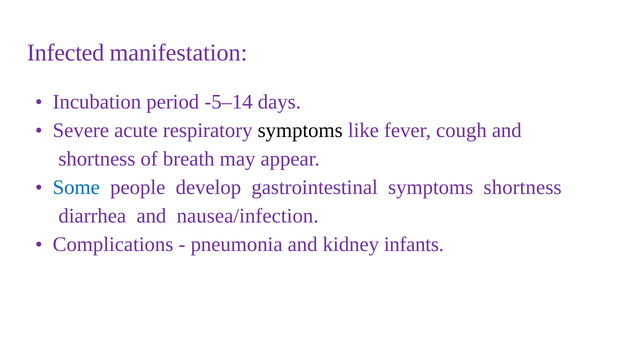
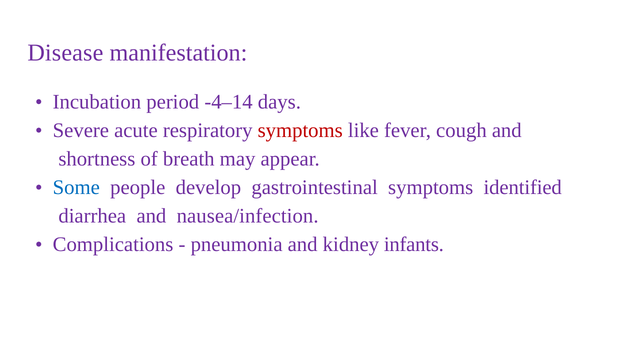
Infected: Infected -> Disease
-5–14: -5–14 -> -4–14
symptoms at (300, 131) colour: black -> red
symptoms shortness: shortness -> identified
